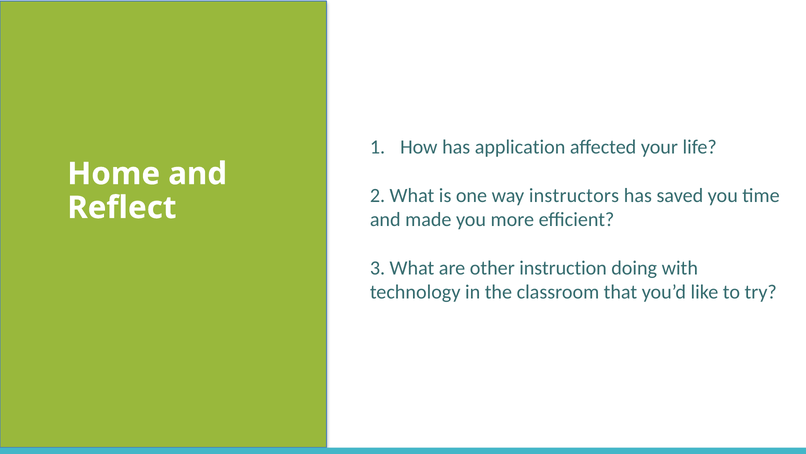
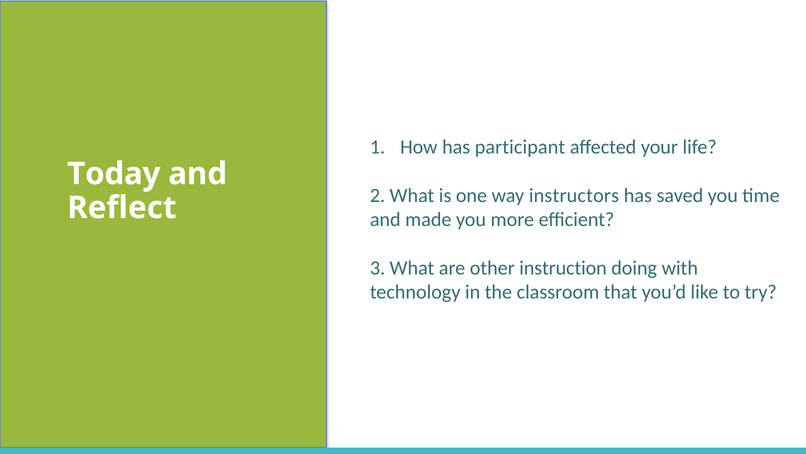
application: application -> participant
Home: Home -> Today
